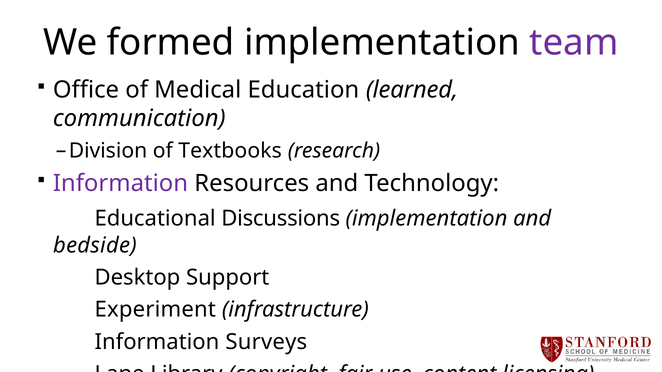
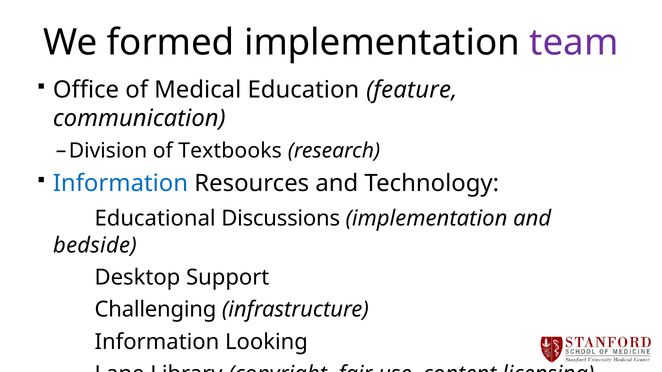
learned: learned -> feature
Information at (120, 184) colour: purple -> blue
Experiment: Experiment -> Challenging
Surveys: Surveys -> Looking
